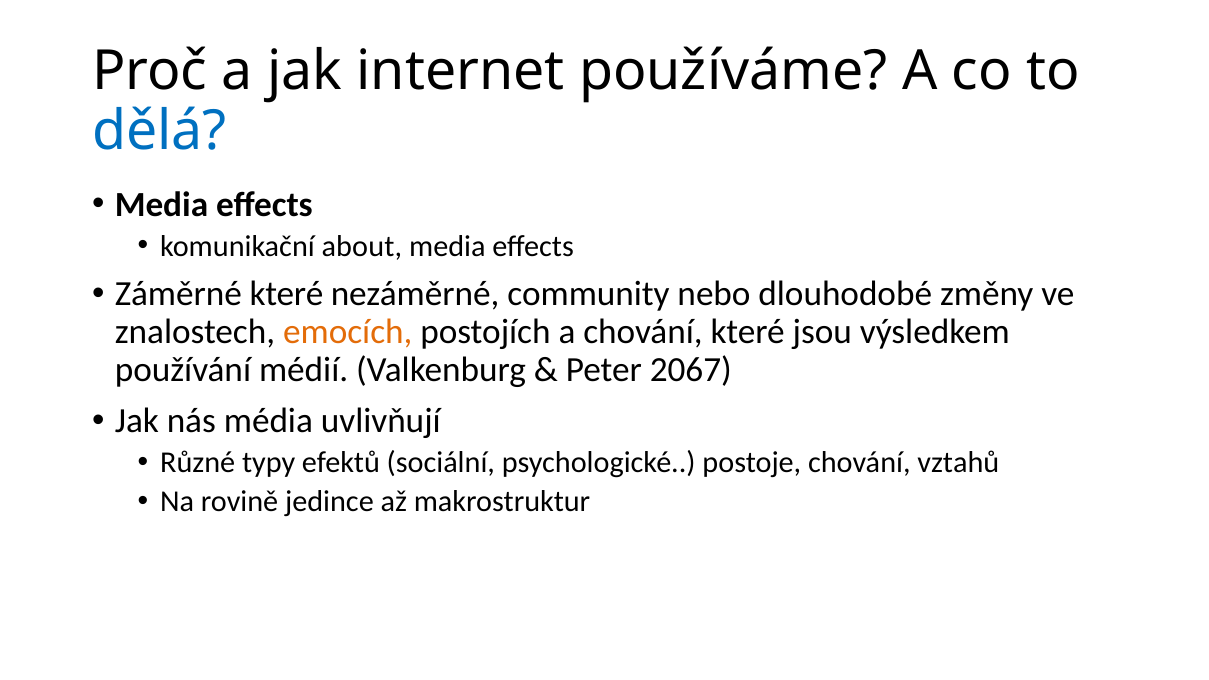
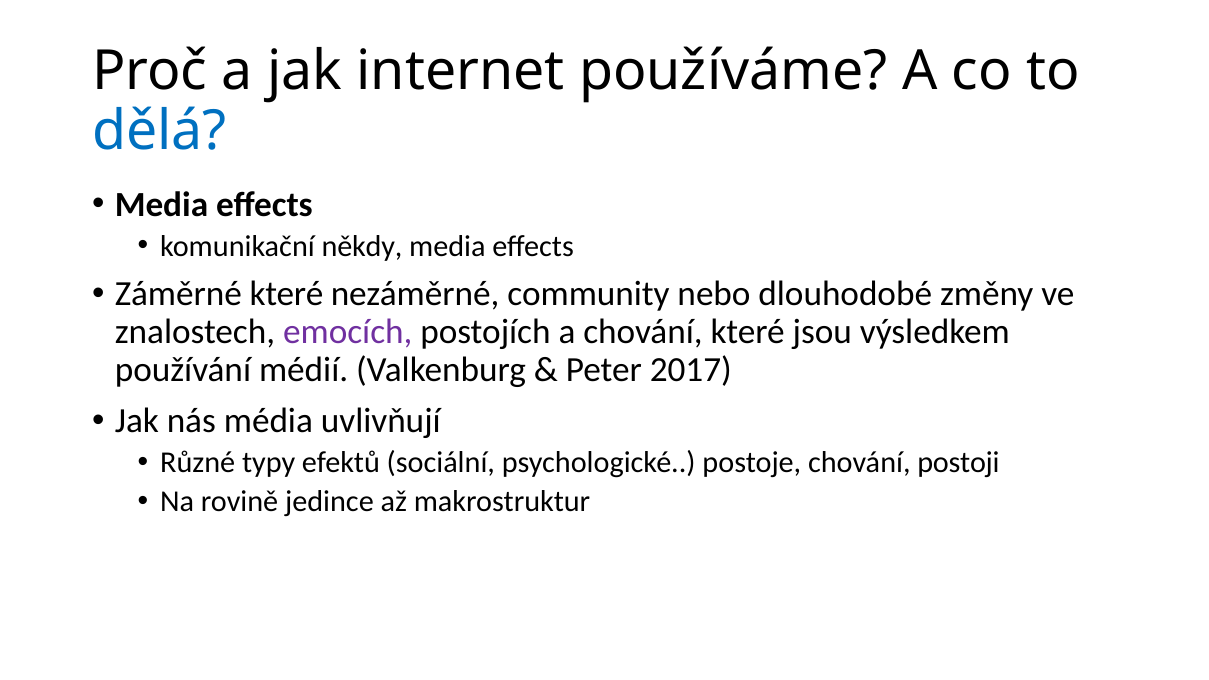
about: about -> někdy
emocích colour: orange -> purple
2067: 2067 -> 2017
vztahů: vztahů -> postoji
